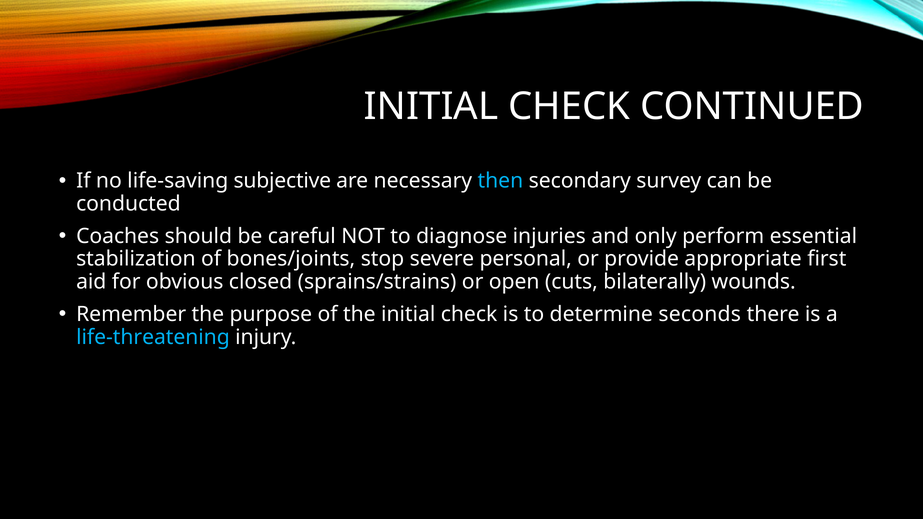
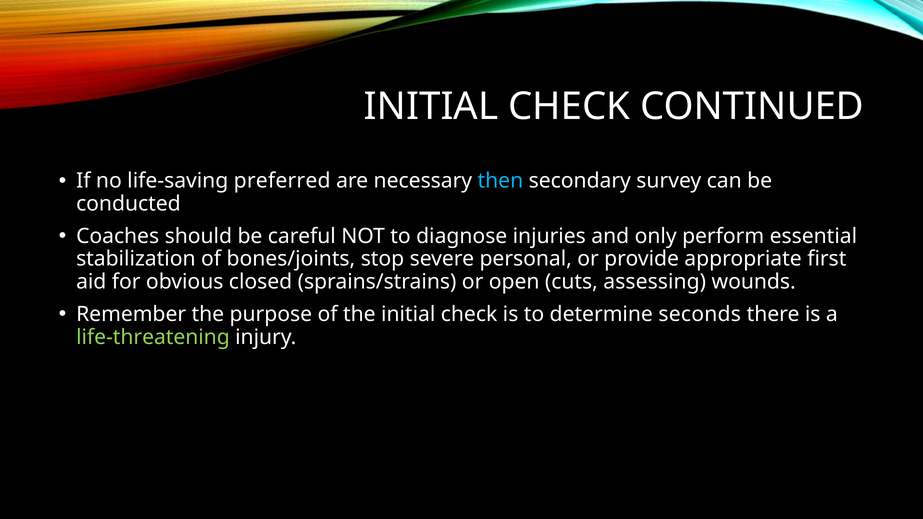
subjective: subjective -> preferred
bilaterally: bilaterally -> assessing
life-threatening colour: light blue -> light green
